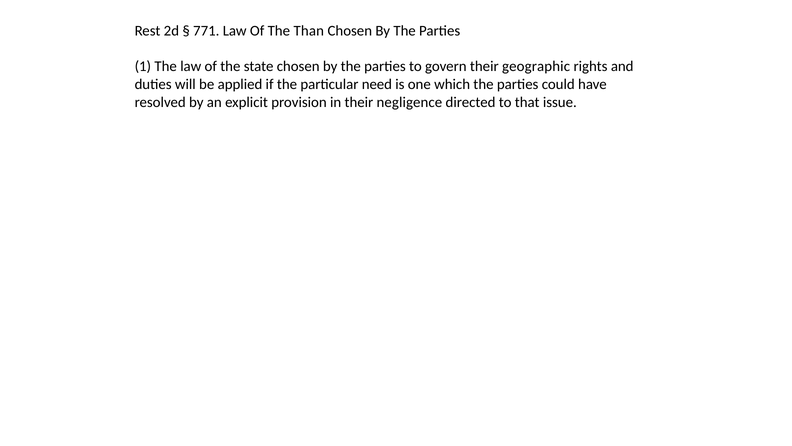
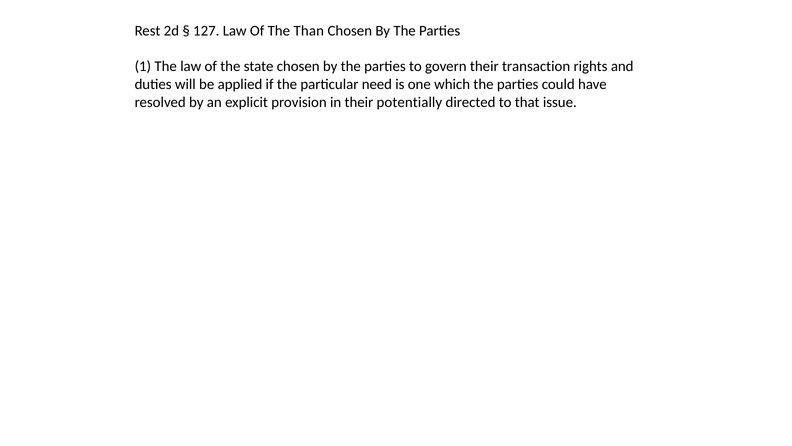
771: 771 -> 127
geographic: geographic -> transaction
negligence: negligence -> potentially
